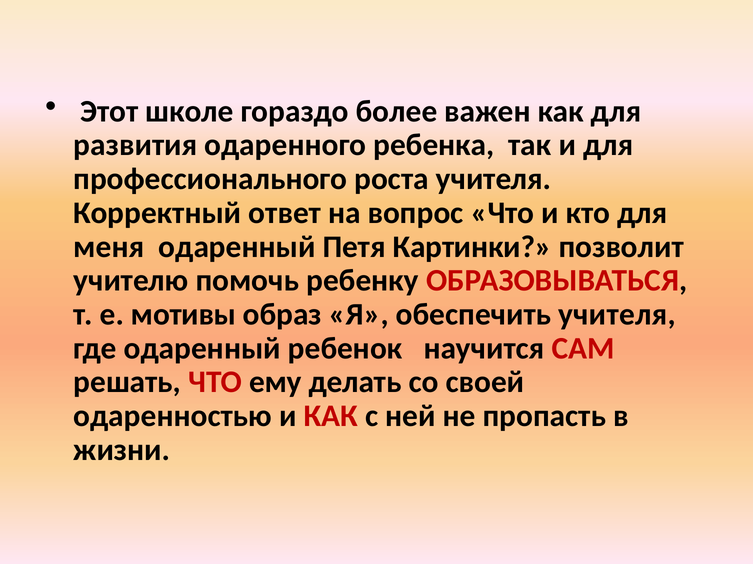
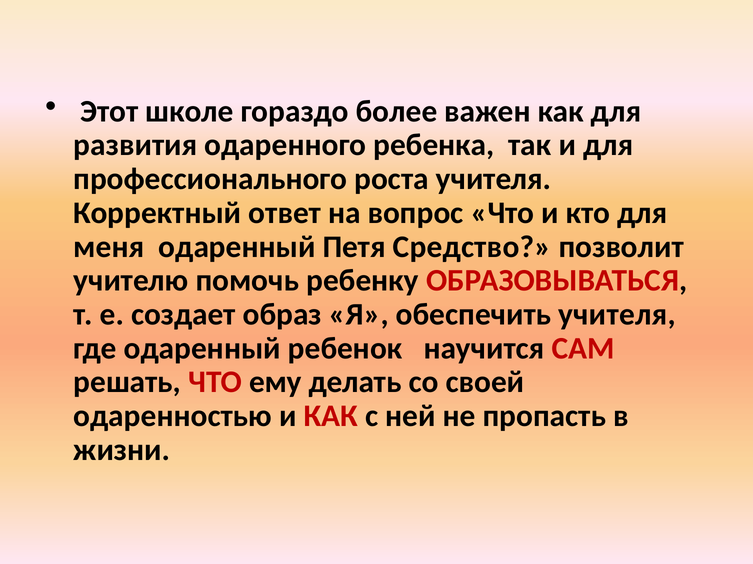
Картинки: Картинки -> Средство
мотивы: мотивы -> создает
